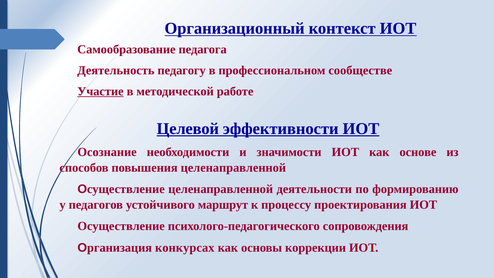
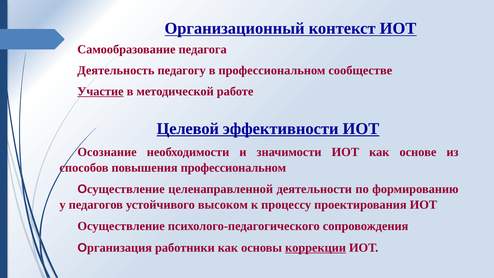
повышения целенаправленной: целенаправленной -> профессиональном
маршрут: маршрут -> высоком
конкурсах: конкурсах -> работники
коррекции underline: none -> present
